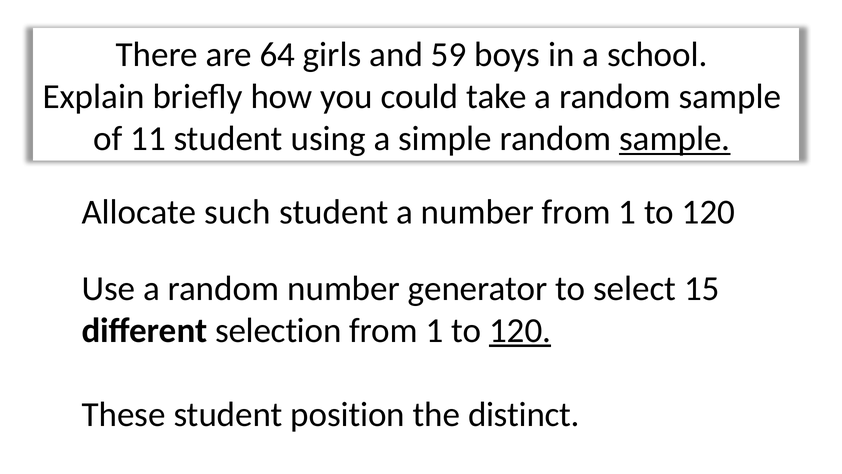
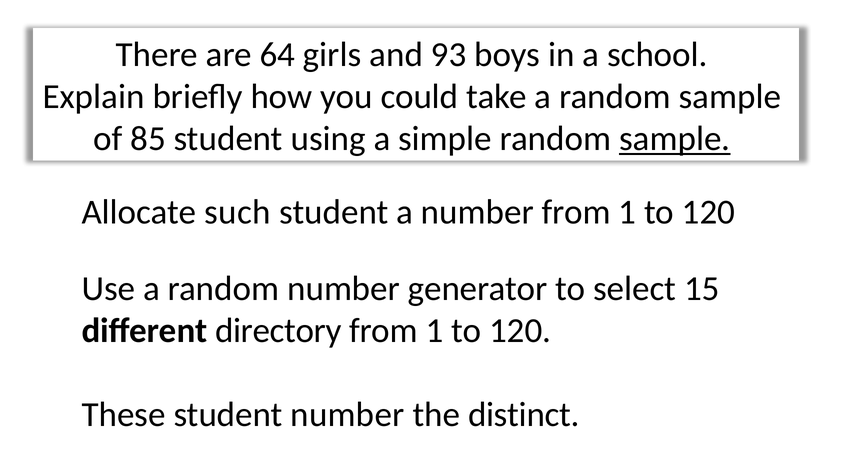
59: 59 -> 93
11: 11 -> 85
selection: selection -> directory
120 at (520, 330) underline: present -> none
student position: position -> number
